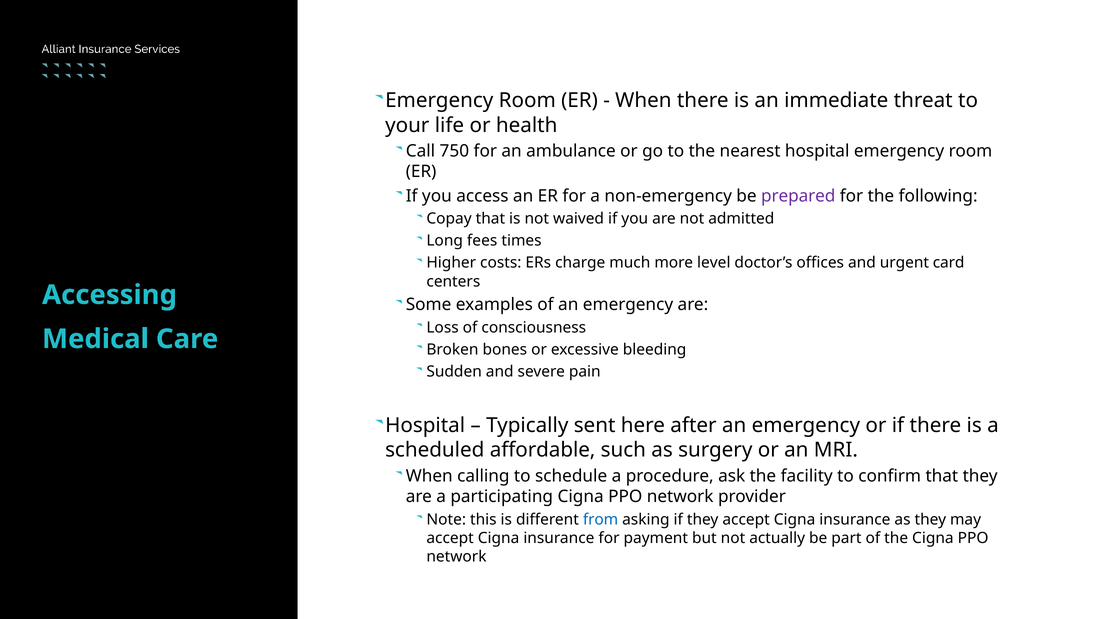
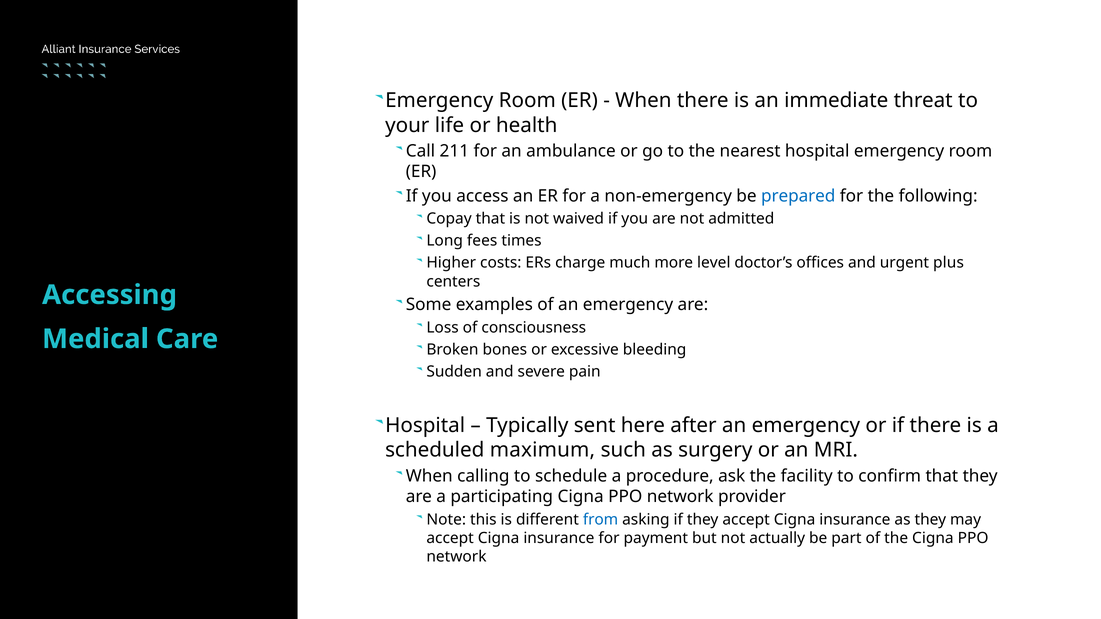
750: 750 -> 211
prepared colour: purple -> blue
card: card -> plus
affordable: affordable -> maximum
